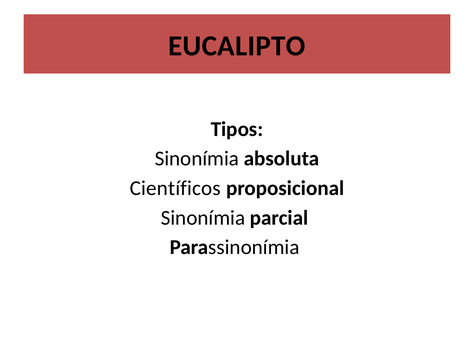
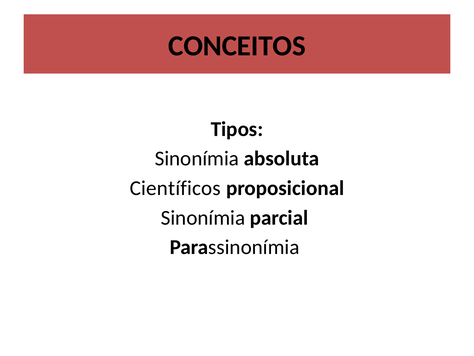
EUCALIPTO: EUCALIPTO -> CONCEITOS
